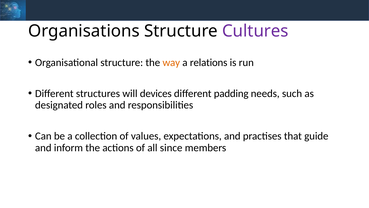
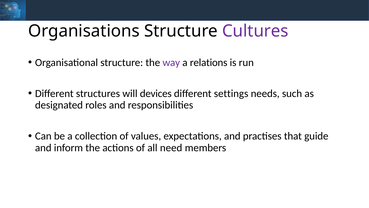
way colour: orange -> purple
padding: padding -> settings
since: since -> need
